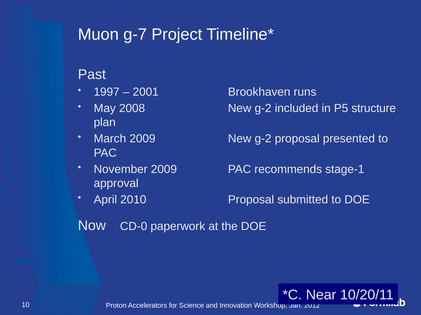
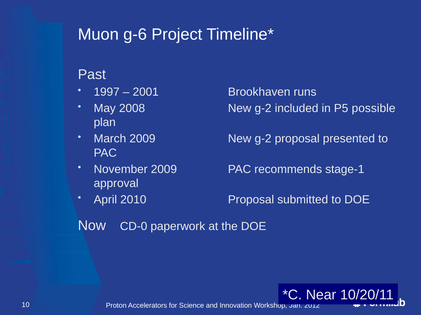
g-7: g-7 -> g-6
structure: structure -> possible
